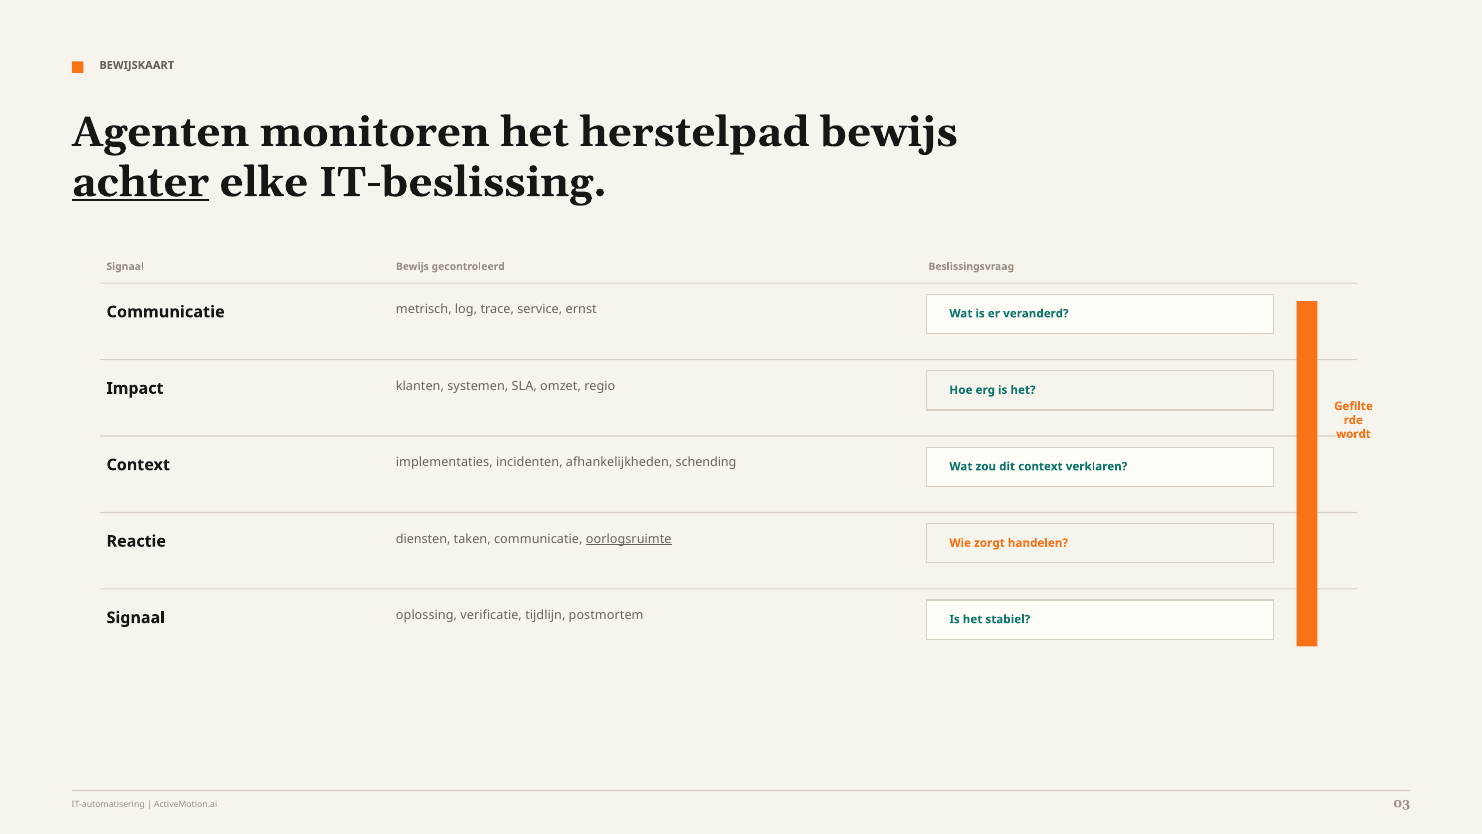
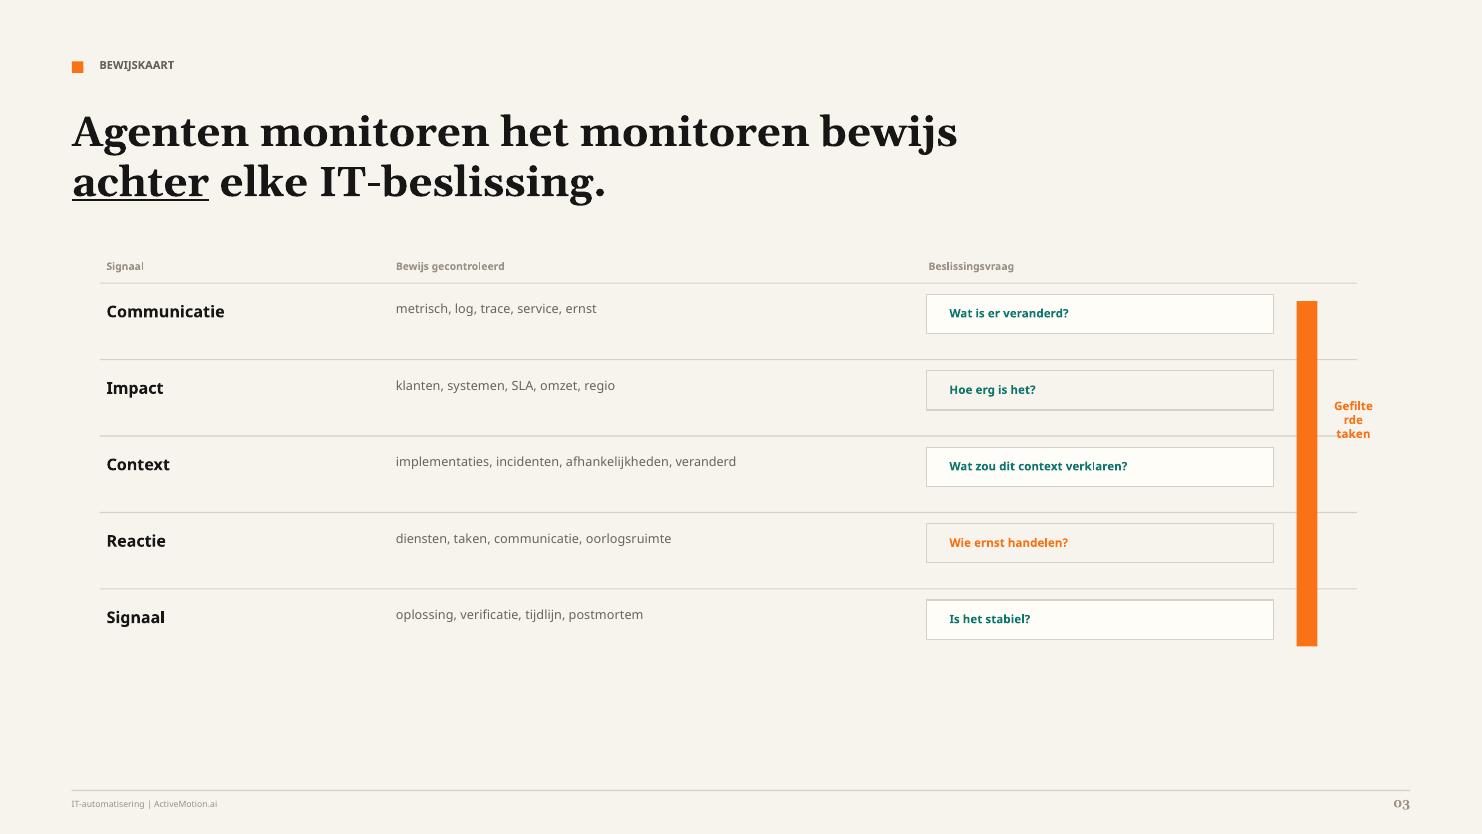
het herstelpad: herstelpad -> monitoren
wordt at (1353, 434): wordt -> taken
afhankelijkheden schending: schending -> veranderd
oorlogsruimte underline: present -> none
Wie zorgt: zorgt -> ernst
